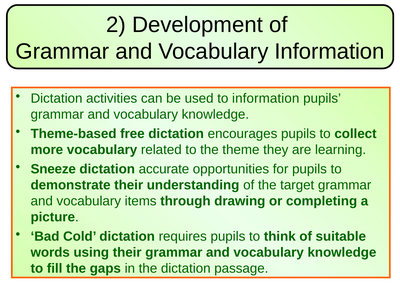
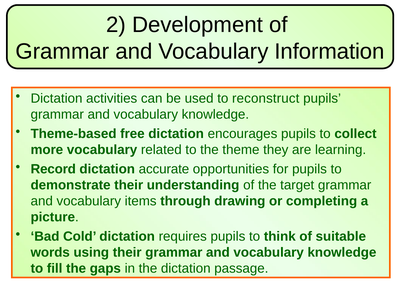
to information: information -> reconstruct
Sneeze: Sneeze -> Record
